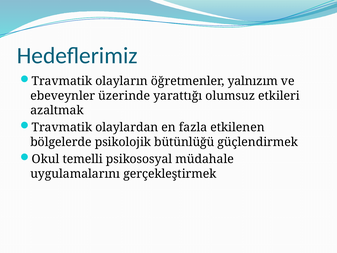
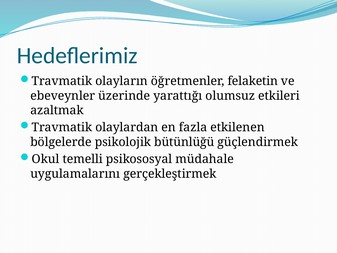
yalnızım: yalnızım -> felaketin
